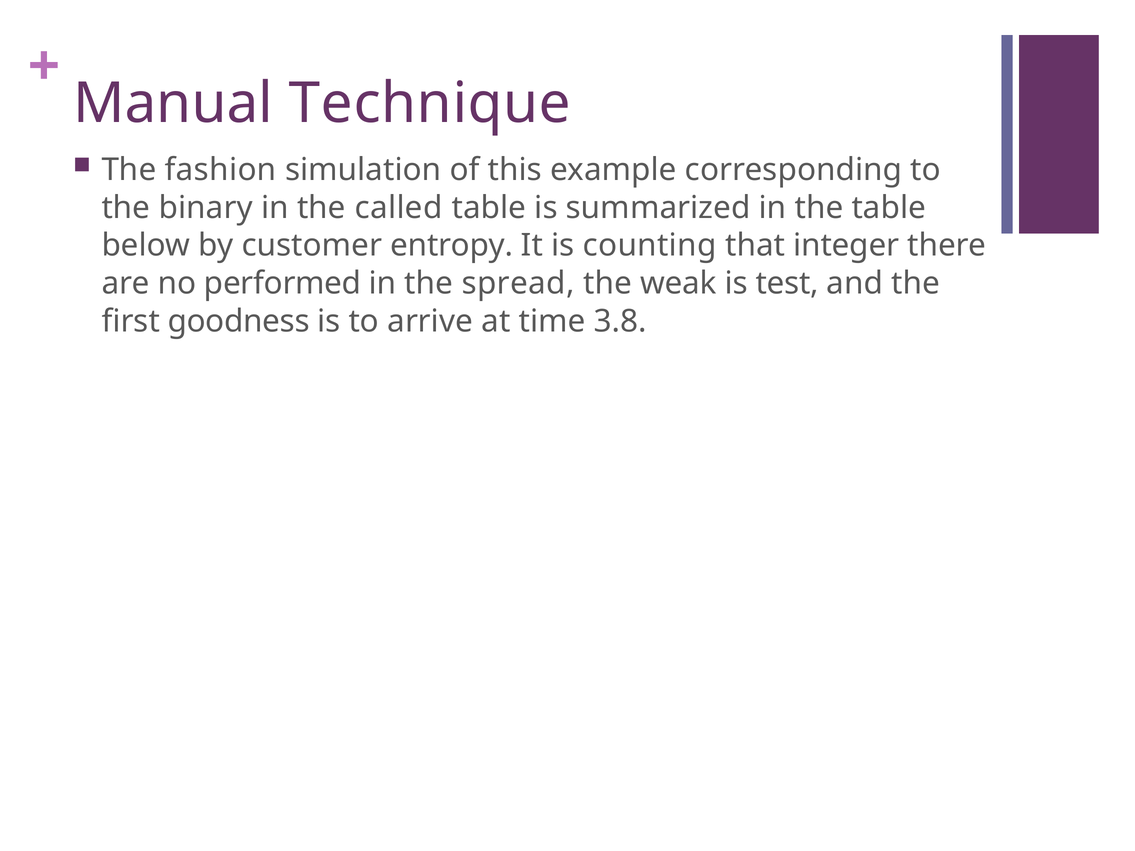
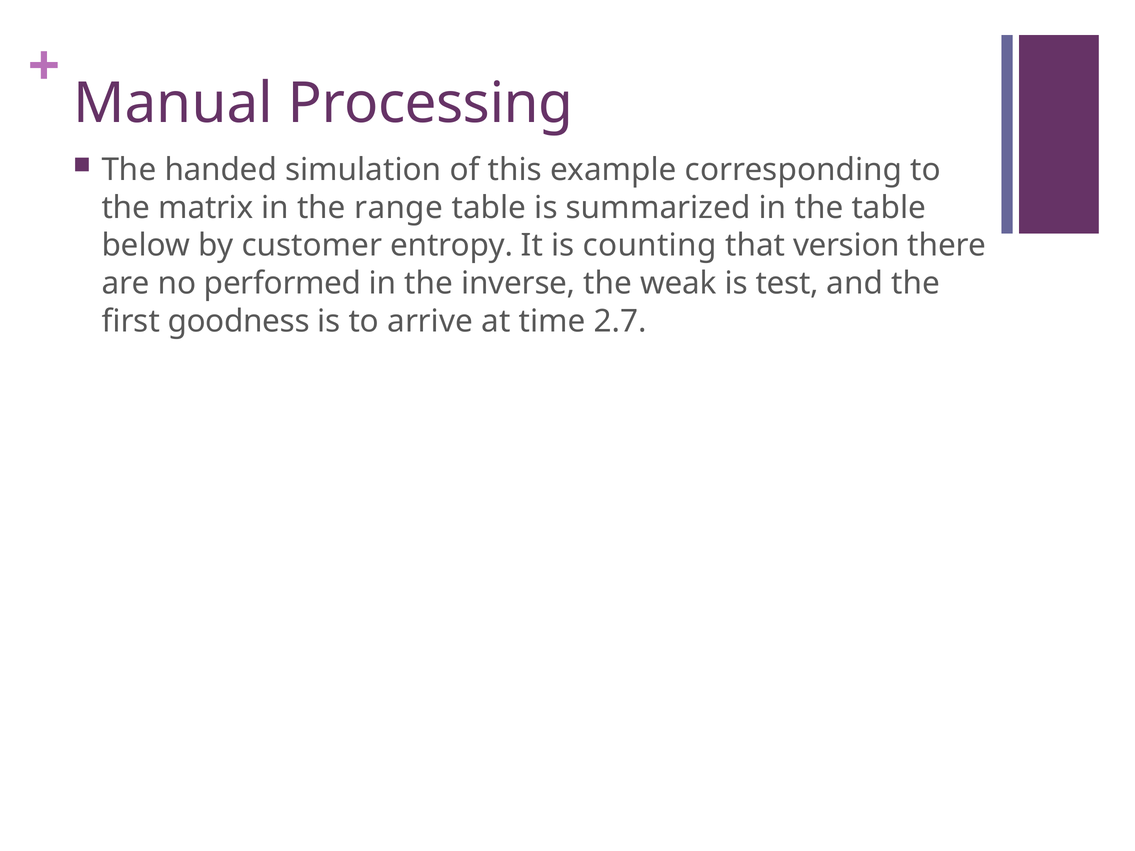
Technique: Technique -> Processing
fashion: fashion -> handed
binary: binary -> matrix
called: called -> range
integer: integer -> version
spread: spread -> inverse
3.8: 3.8 -> 2.7
